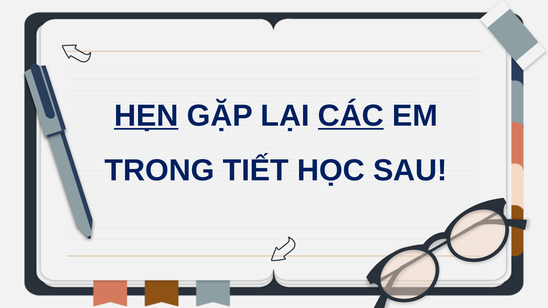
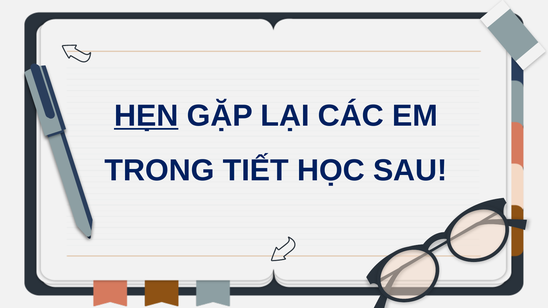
CÁC underline: present -> none
